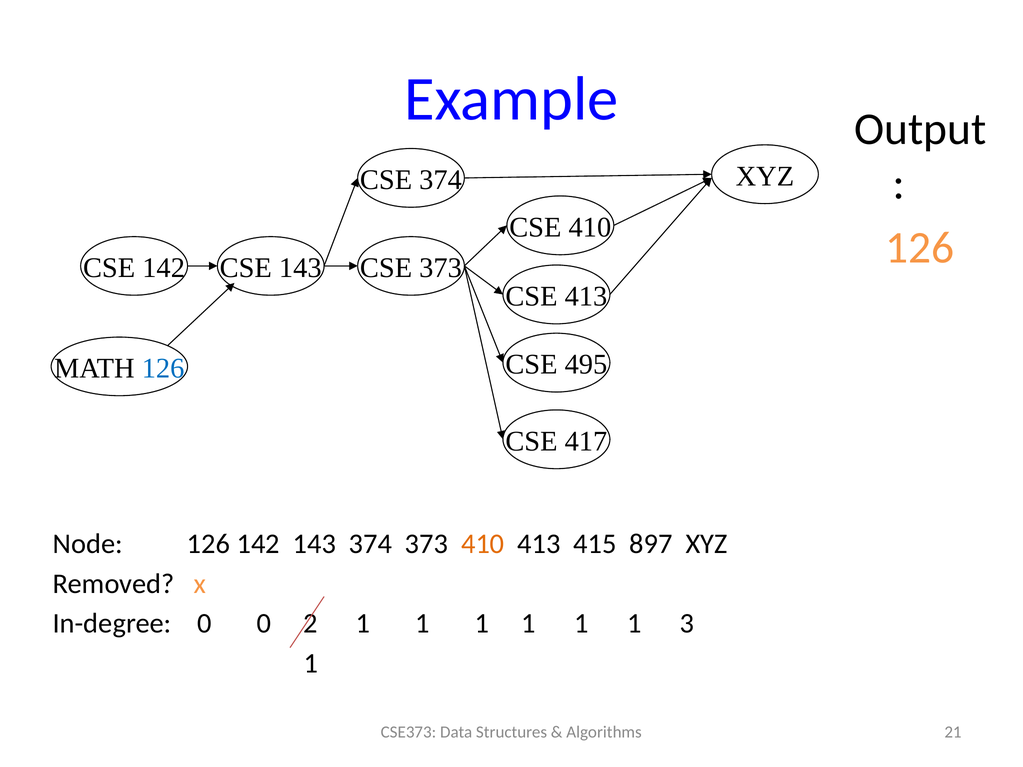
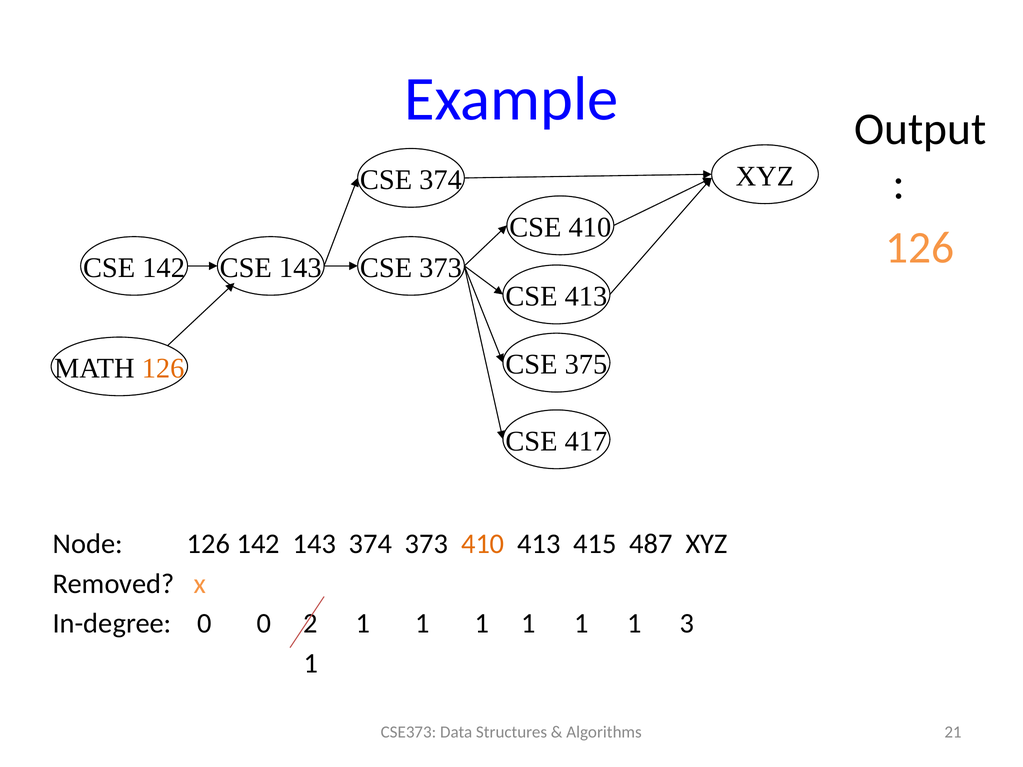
495: 495 -> 375
126 at (163, 368) colour: blue -> orange
897: 897 -> 487
